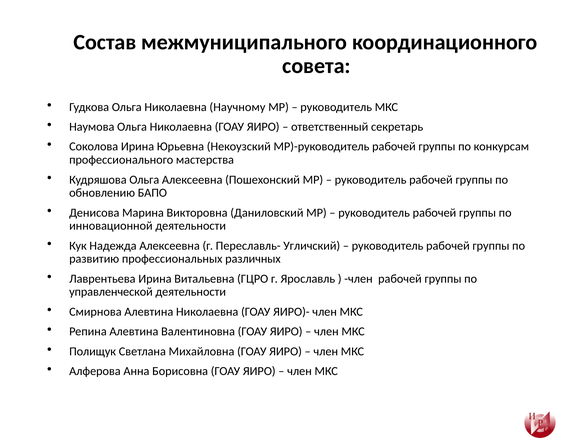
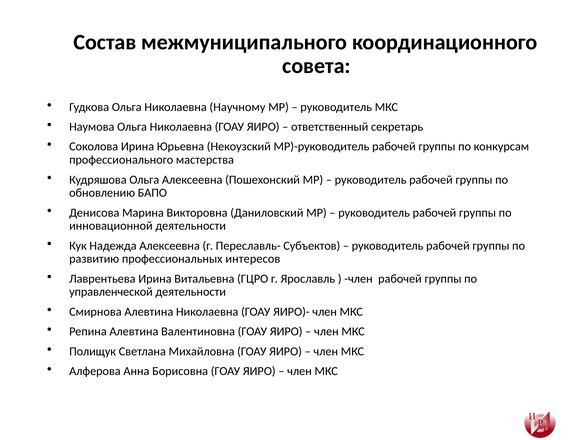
Угличский: Угличский -> Субъектов
различных: различных -> интересов
